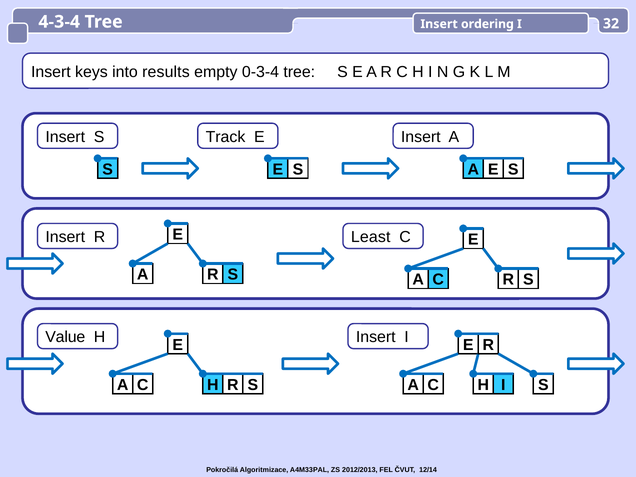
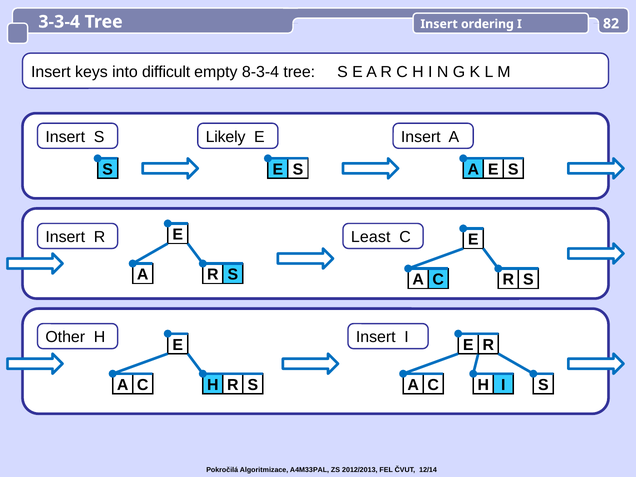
4-3-4: 4-3-4 -> 3-3-4
32: 32 -> 82
results: results -> difficult
0-3-4: 0-3-4 -> 8-3-4
Track: Track -> Likely
Value: Value -> Other
